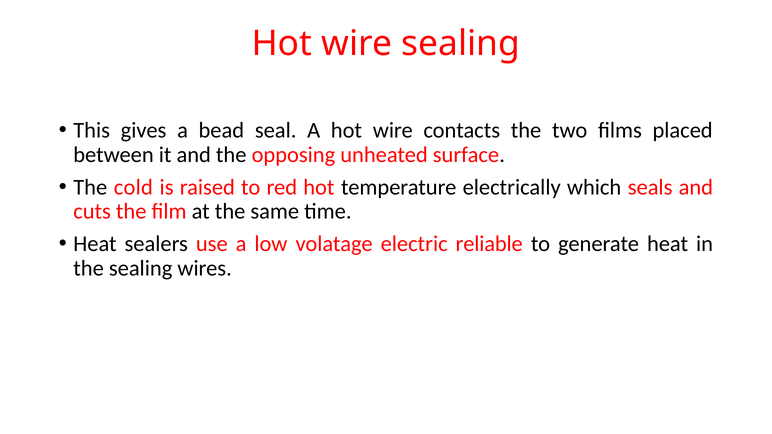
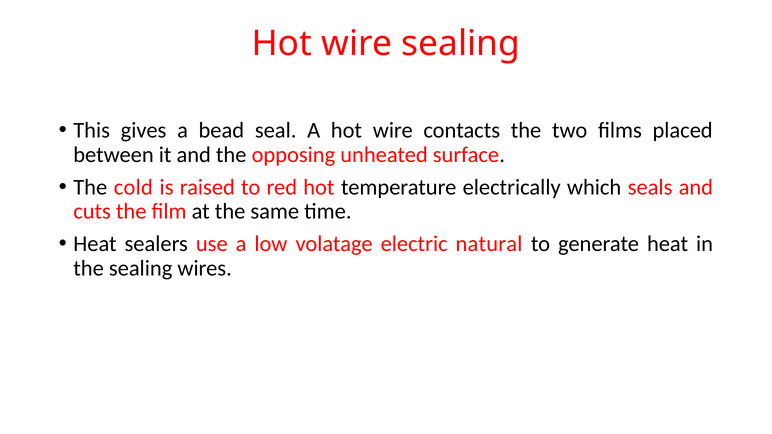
reliable: reliable -> natural
